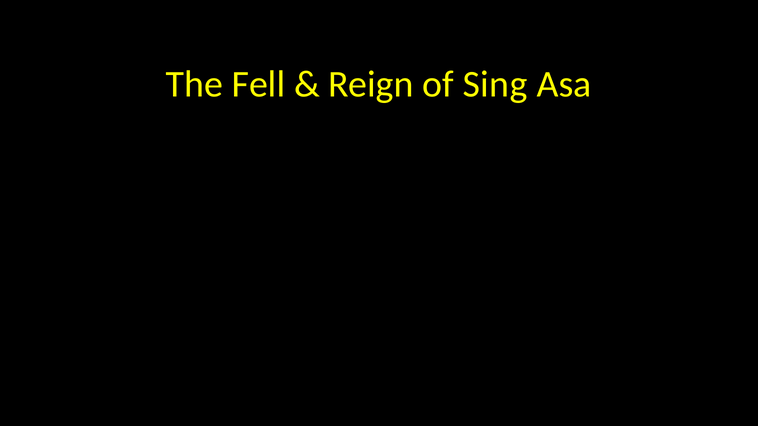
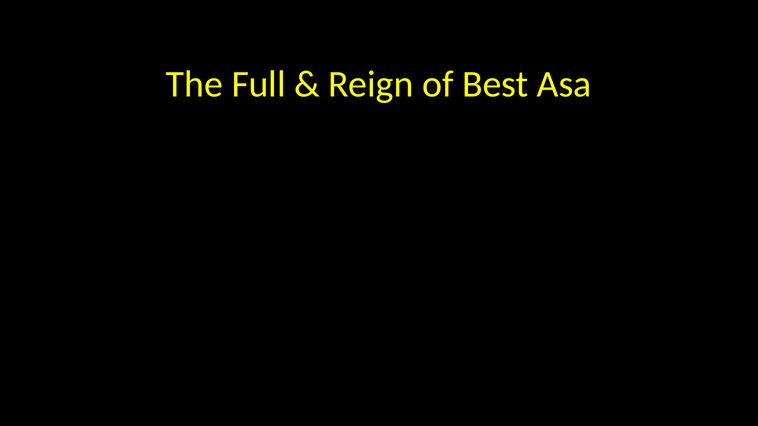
Fell: Fell -> Full
Sing: Sing -> Best
